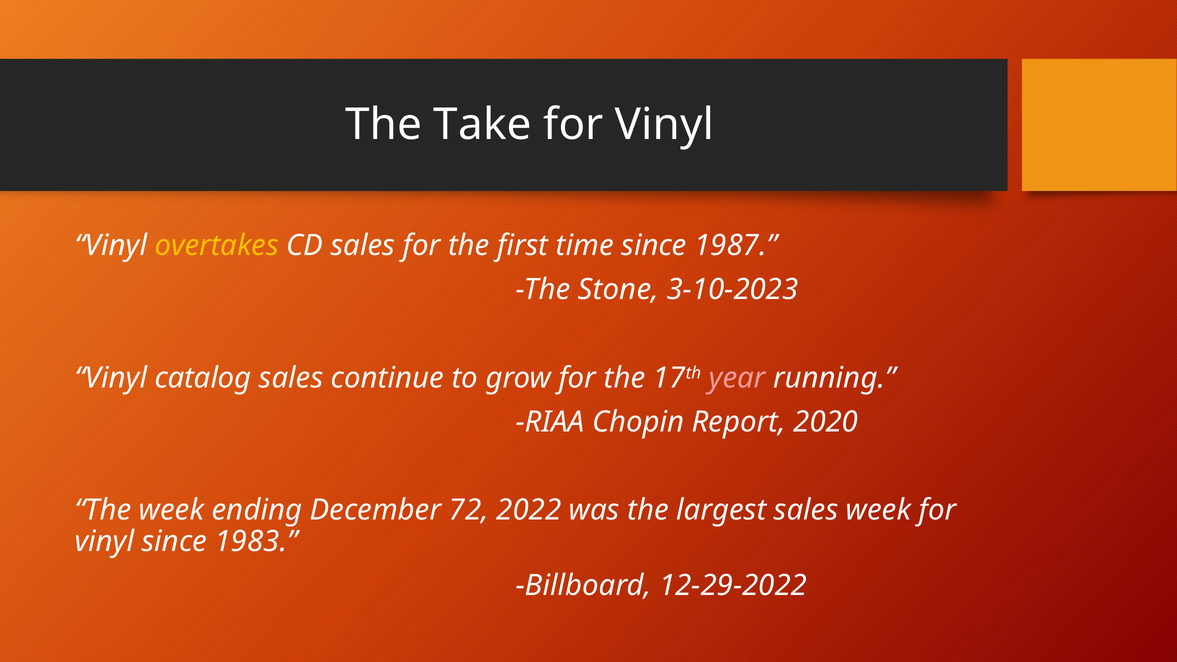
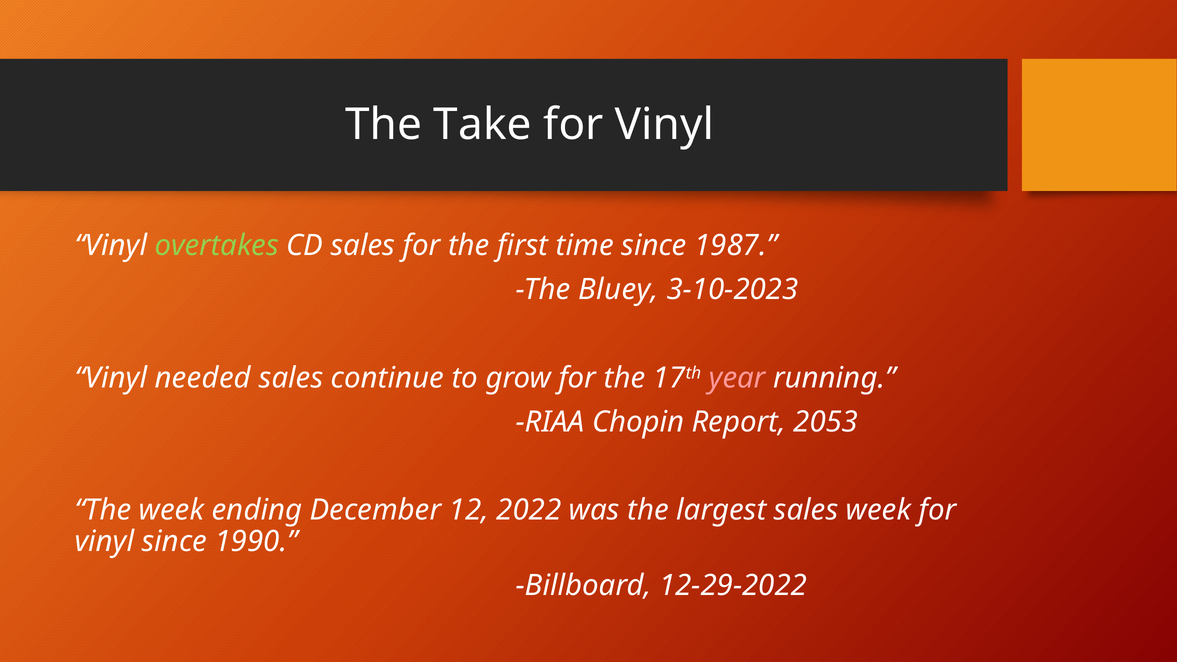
overtakes colour: yellow -> light green
Stone: Stone -> Bluey
catalog: catalog -> needed
2020: 2020 -> 2053
72: 72 -> 12
1983: 1983 -> 1990
